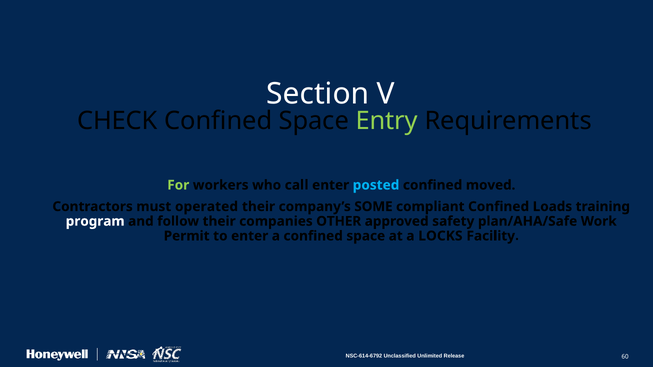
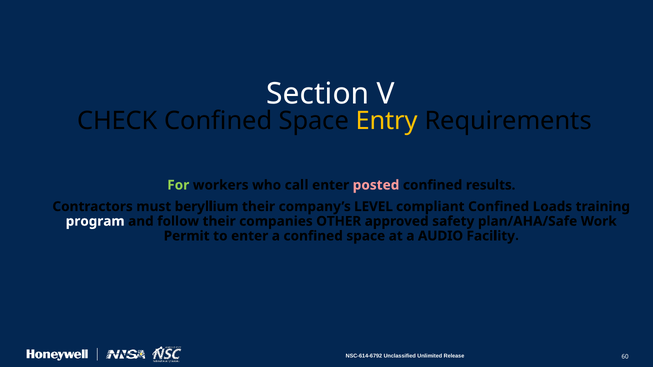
Entry colour: light green -> yellow
posted colour: light blue -> pink
moved: moved -> results
operated: operated -> beryllium
SOME: SOME -> LEVEL
LOCKS: LOCKS -> AUDIO
